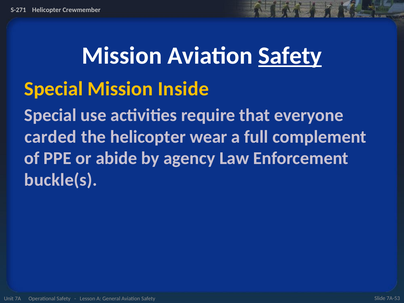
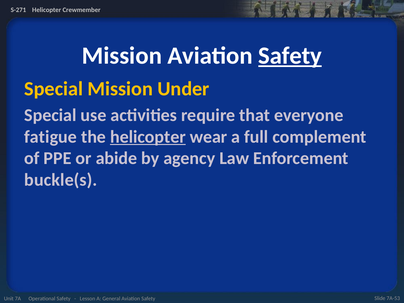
Inside: Inside -> Under
carded: carded -> fatigue
helicopter at (148, 137) underline: none -> present
